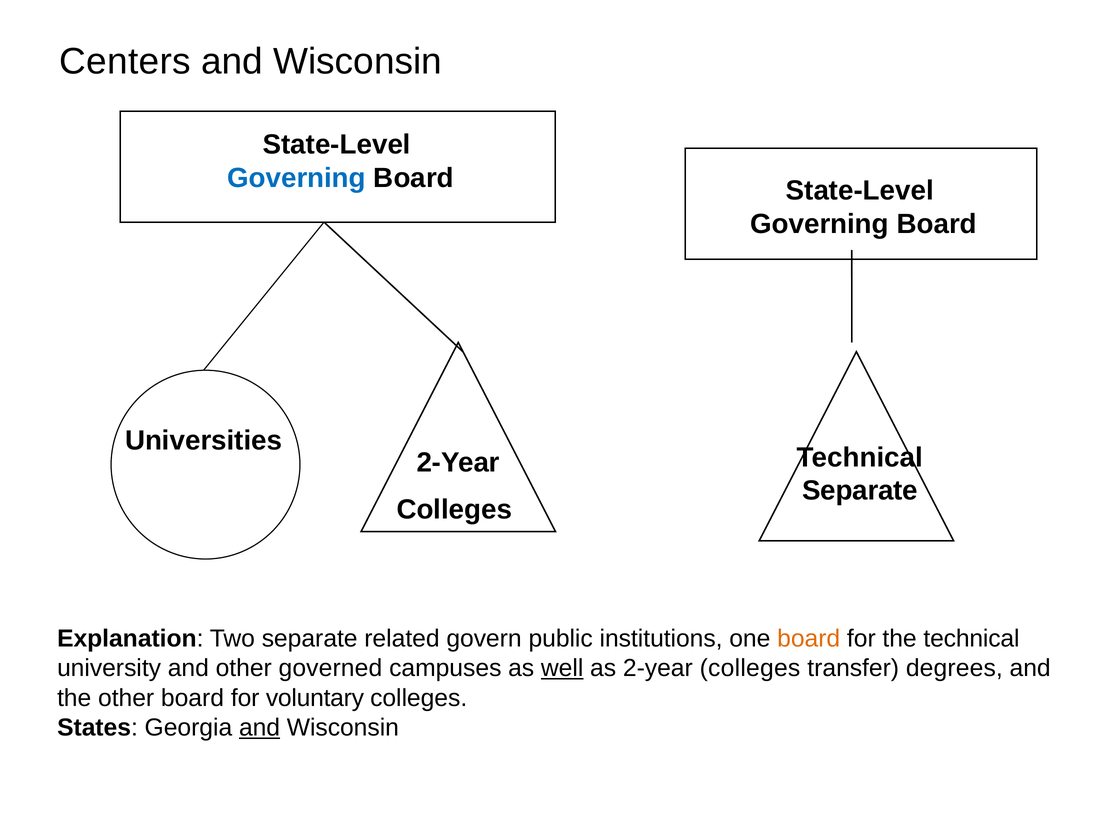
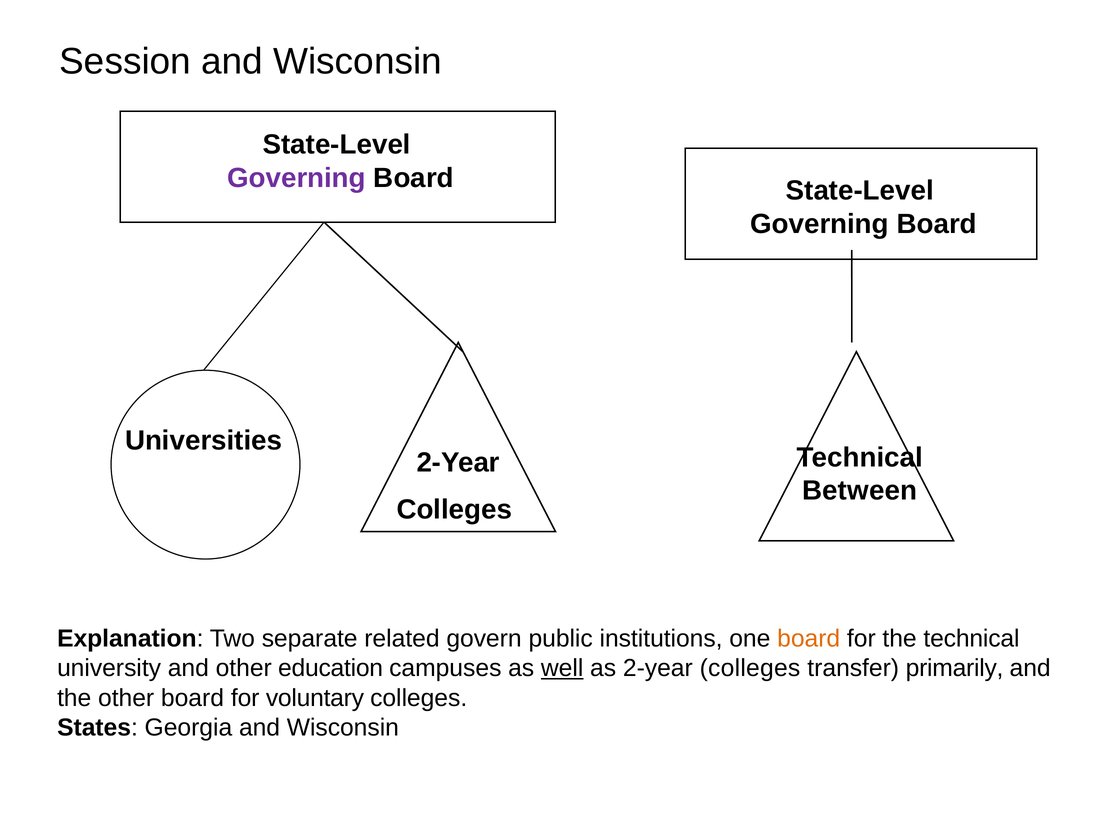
Centers: Centers -> Session
Governing at (296, 178) colour: blue -> purple
Separate at (860, 491): Separate -> Between
governed: governed -> education
degrees: degrees -> primarily
and at (260, 728) underline: present -> none
